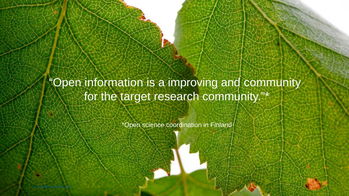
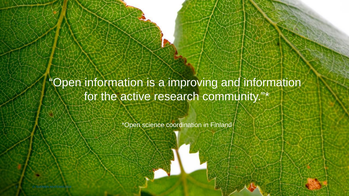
and community: community -> information
target: target -> active
